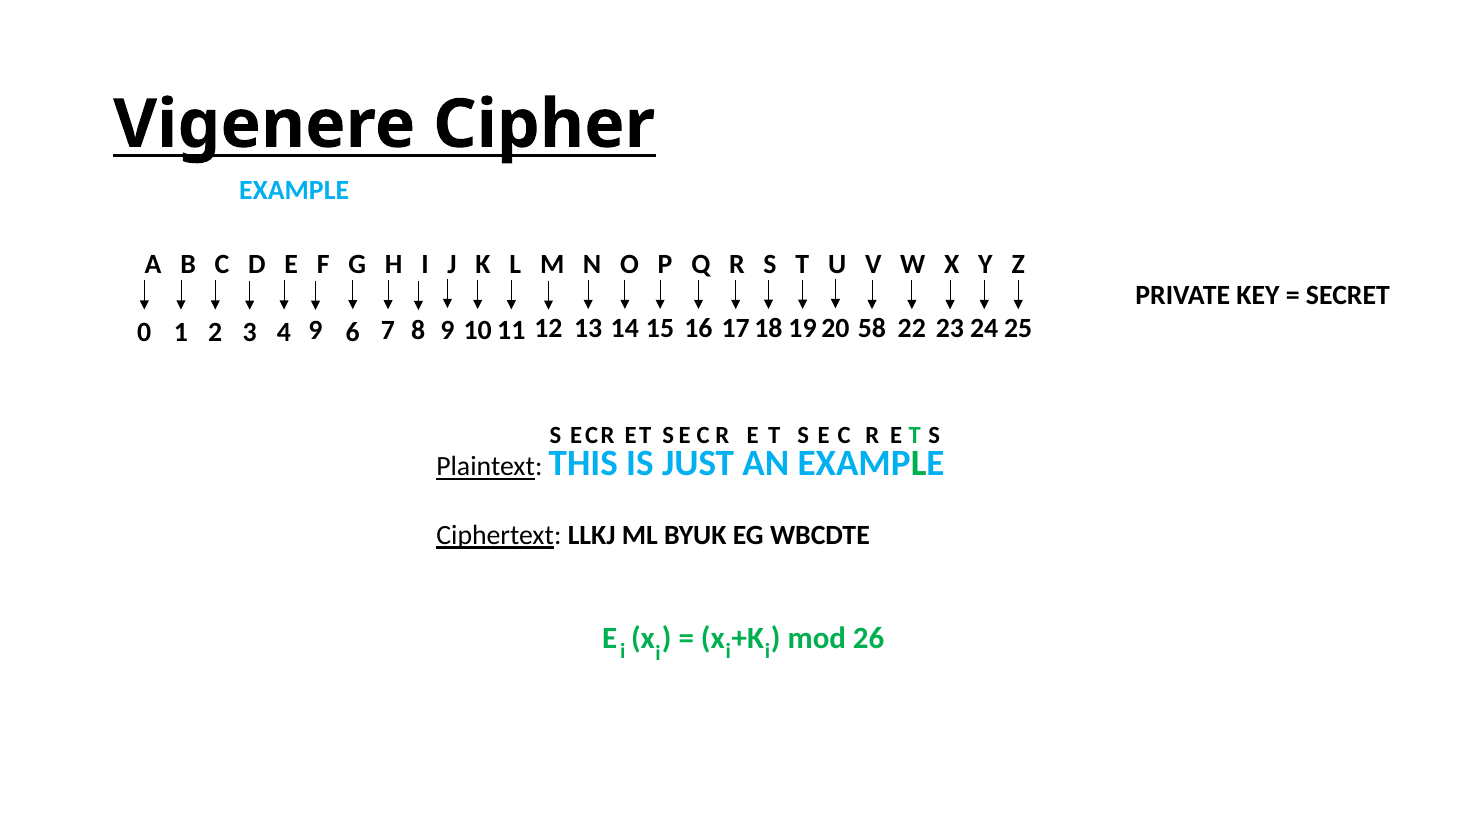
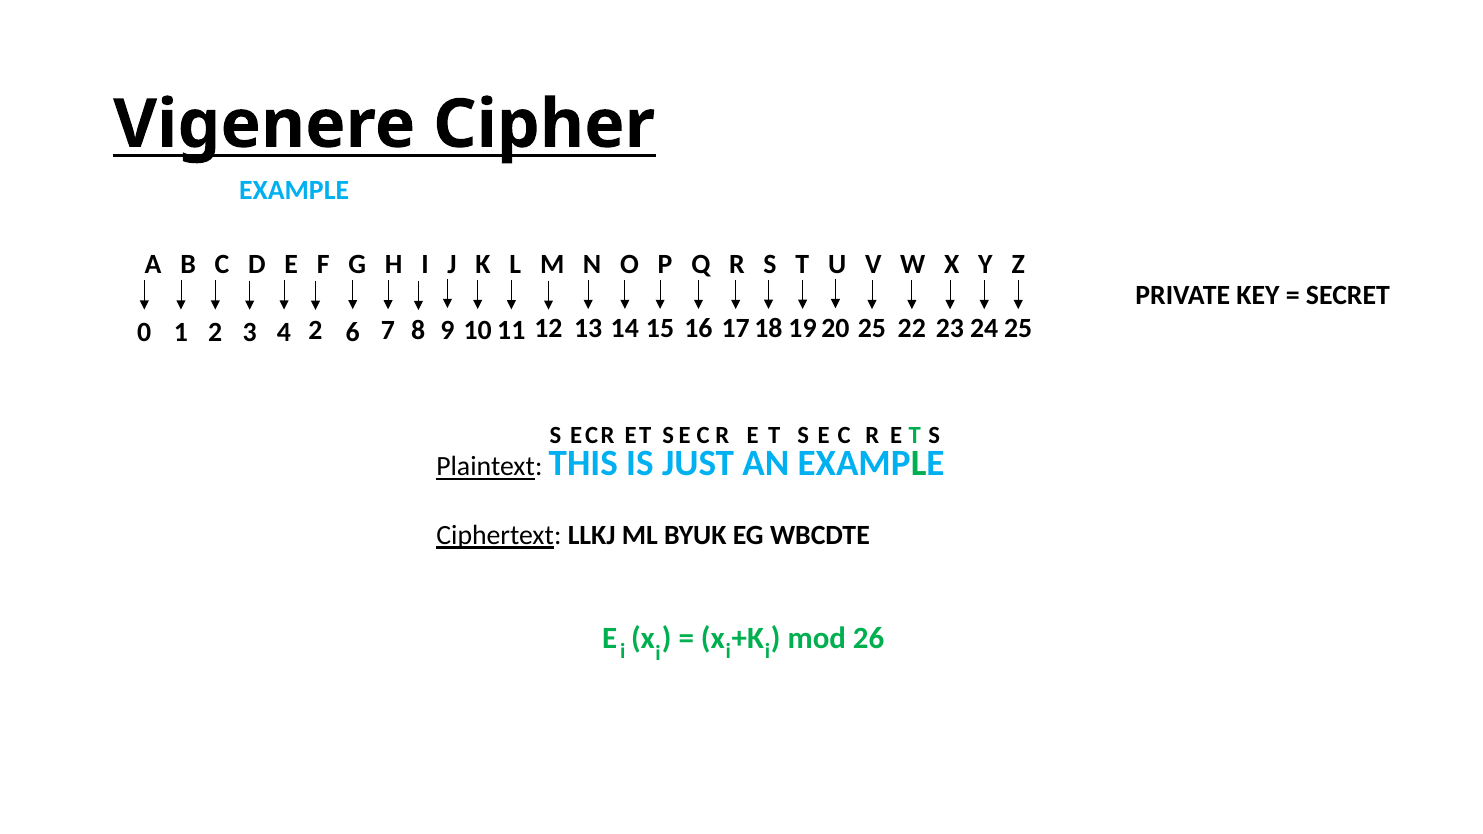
4 9: 9 -> 2
58: 58 -> 25
